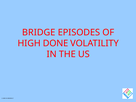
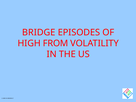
DONE: DONE -> FROM
